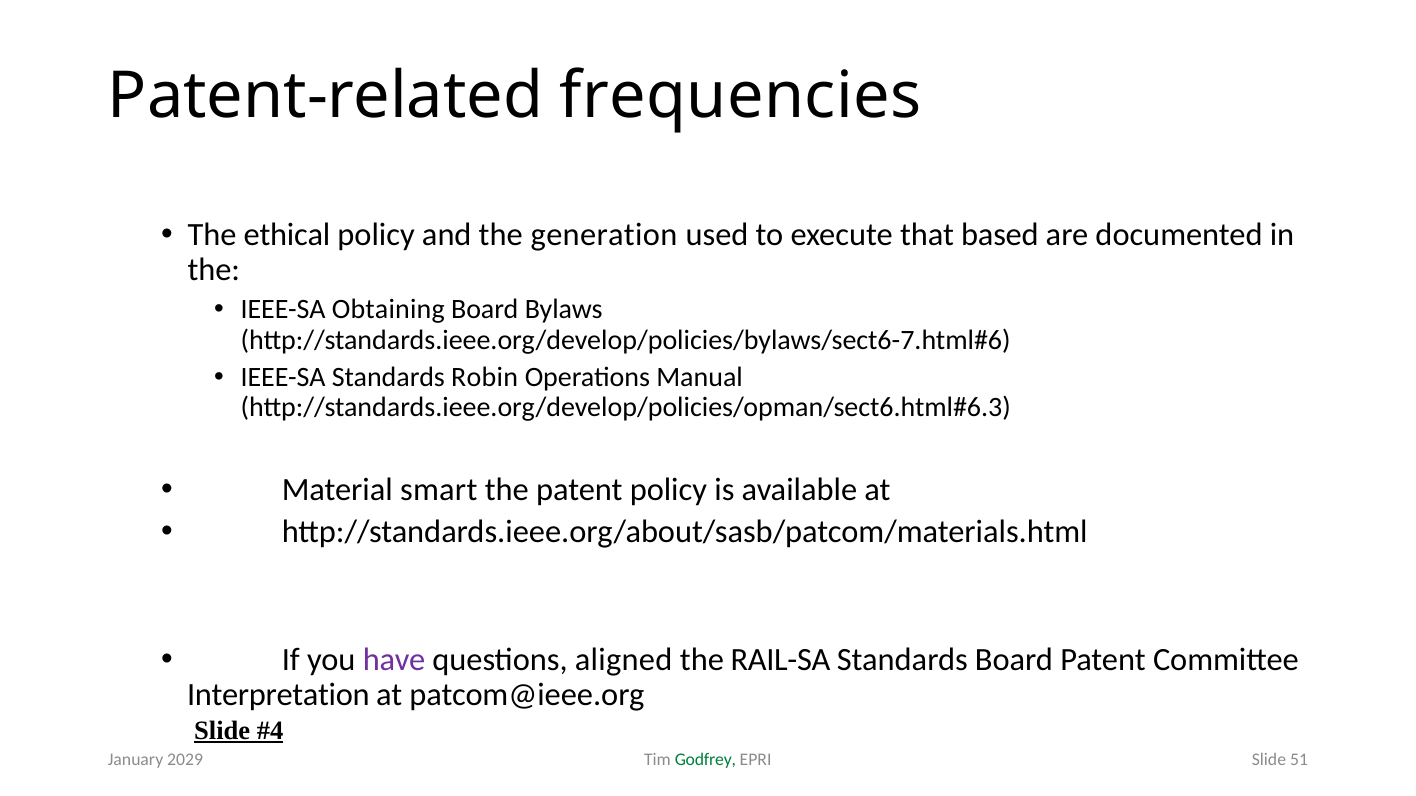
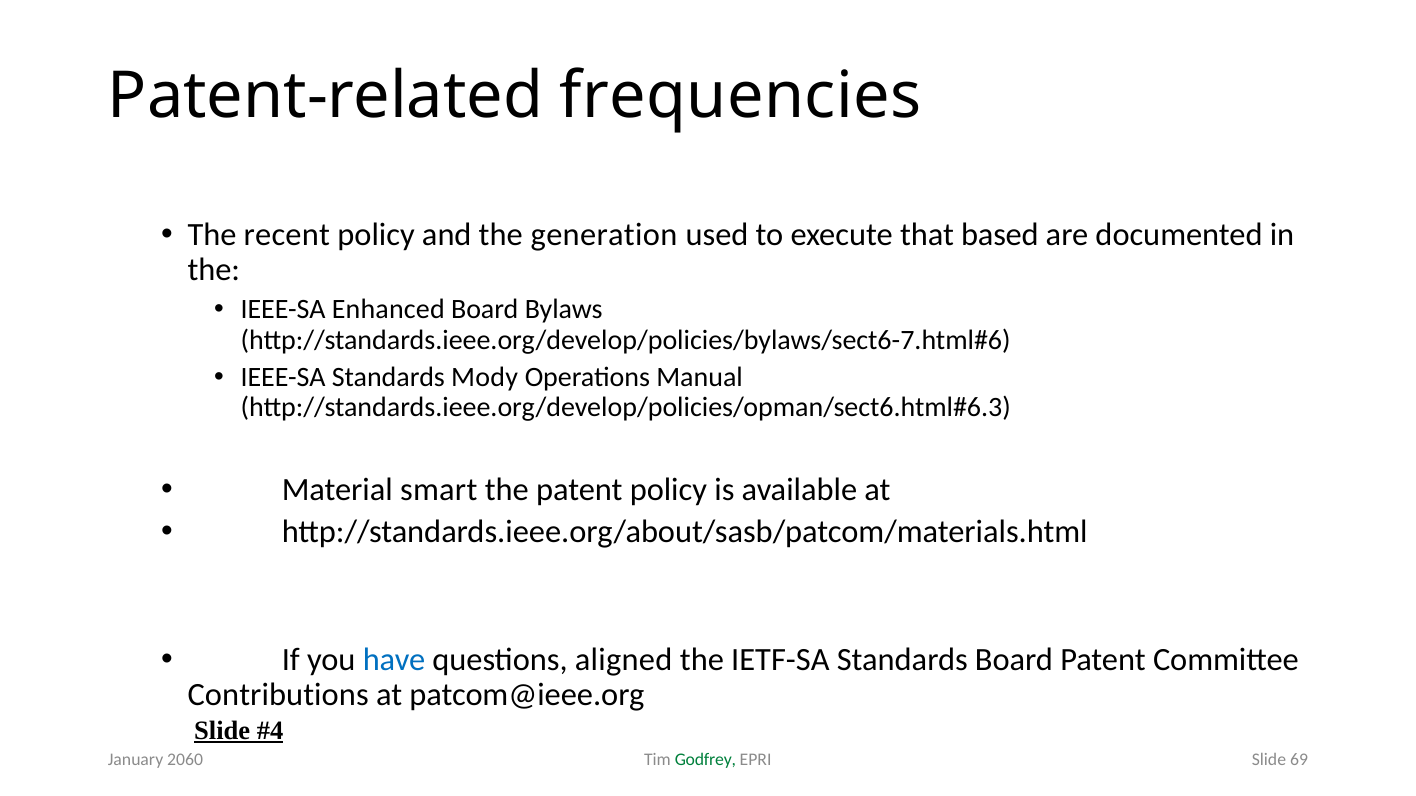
ethical: ethical -> recent
Obtaining: Obtaining -> Enhanced
Robin: Robin -> Mody
have colour: purple -> blue
RAIL-SA: RAIL-SA -> IETF-SA
Interpretation: Interpretation -> Contributions
2029: 2029 -> 2060
51: 51 -> 69
